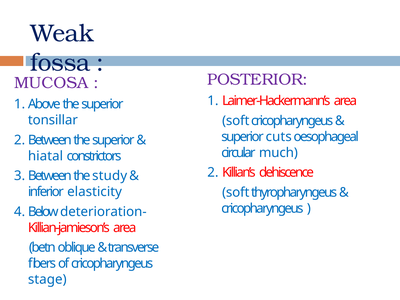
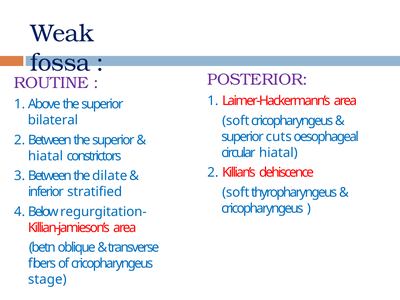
MUCOSA: MUCOSA -> ROUTINE
tonsillar: tonsillar -> bilateral
circular much: much -> hiatal
study: study -> dilate
elasticity: elasticity -> stratified
deterioration-: deterioration- -> regurgitation-
